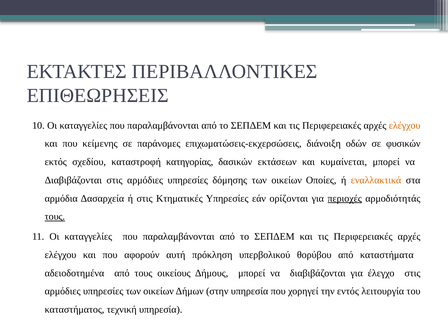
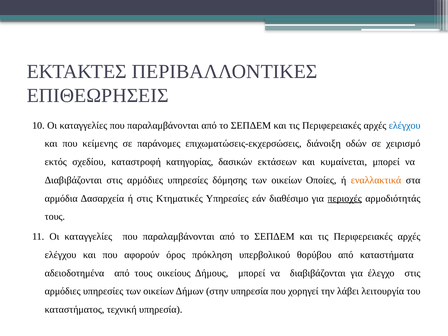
ελέγχου at (405, 125) colour: orange -> blue
φυσικών: φυσικών -> χειρισμό
ορίζονται: ορίζονται -> διαθέσιμο
τους at (55, 217) underline: present -> none
αυτή: αυτή -> όρος
εντός: εντός -> λάβει
